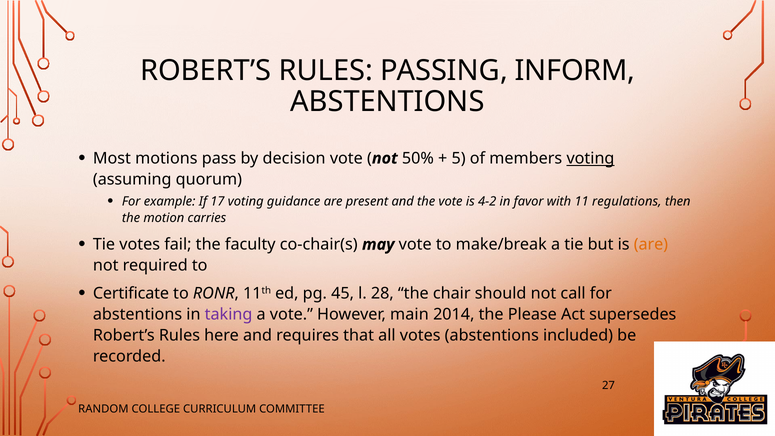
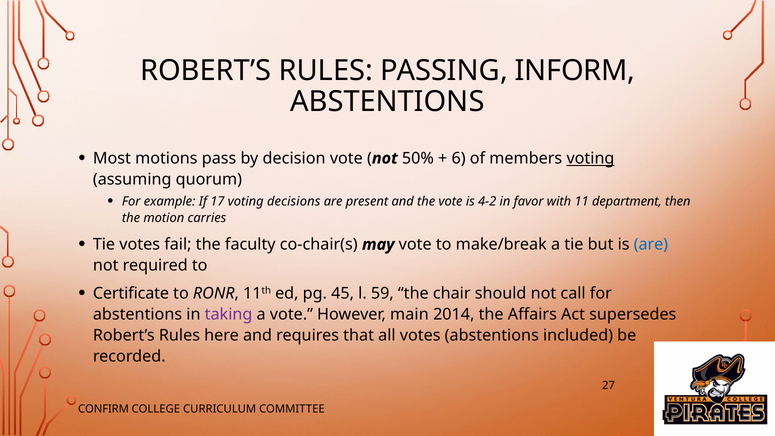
5: 5 -> 6
guidance: guidance -> decisions
regulations: regulations -> department
are at (651, 244) colour: orange -> blue
28: 28 -> 59
Please: Please -> Affairs
RANDOM: RANDOM -> CONFIRM
